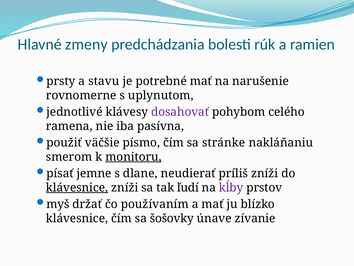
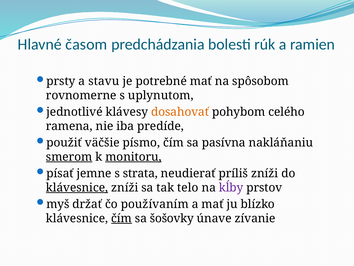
zmeny: zmeny -> časom
narušenie: narušenie -> spôsobom
dosahovať colour: purple -> orange
pasívna: pasívna -> predíde
stránke: stránke -> pasívna
smerom underline: none -> present
dlane: dlane -> strata
ľudí: ľudí -> telo
čím at (122, 218) underline: none -> present
